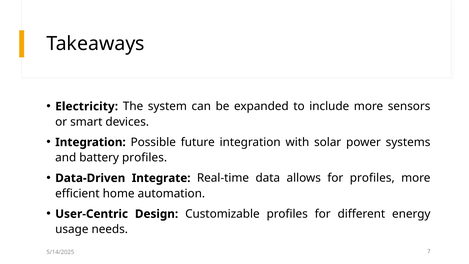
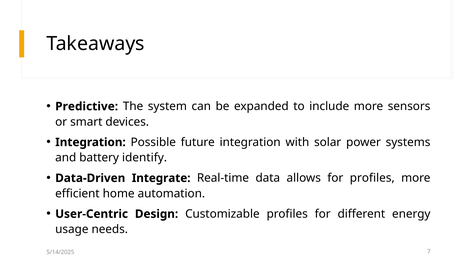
Electricity: Electricity -> Predictive
battery profiles: profiles -> identify
